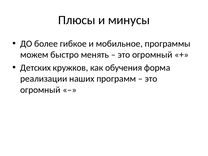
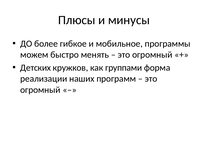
обучения: обучения -> группами
